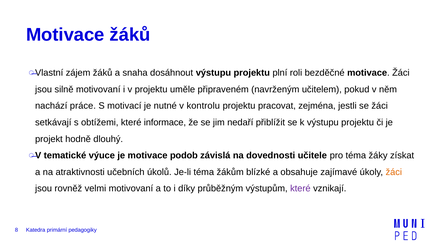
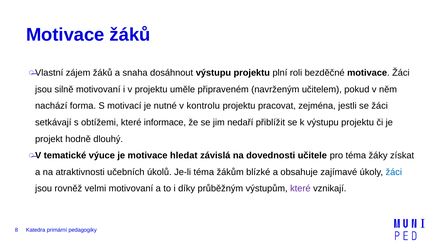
práce: práce -> forma
podob: podob -> hledat
žáci at (394, 172) colour: orange -> blue
